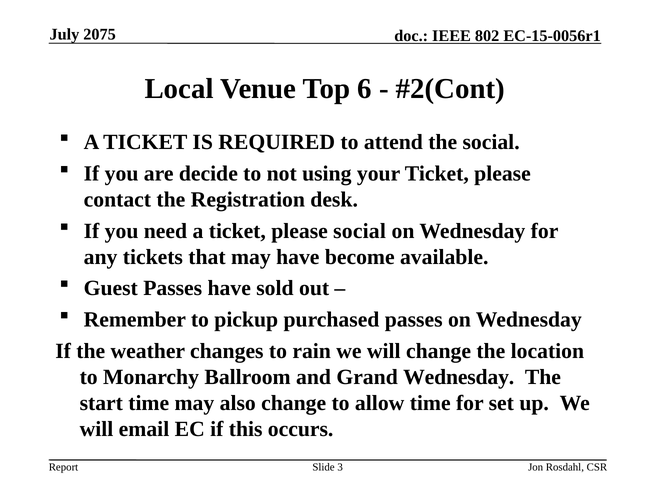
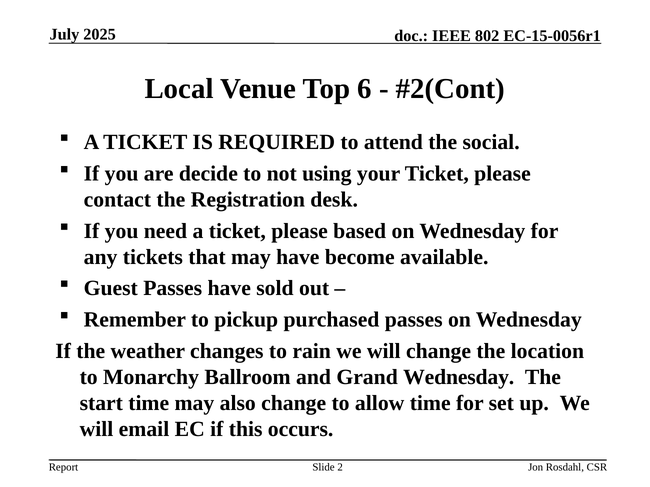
2075: 2075 -> 2025
please social: social -> based
3: 3 -> 2
